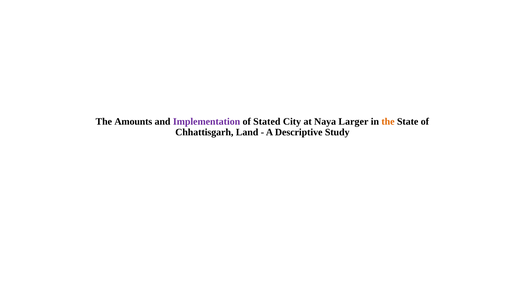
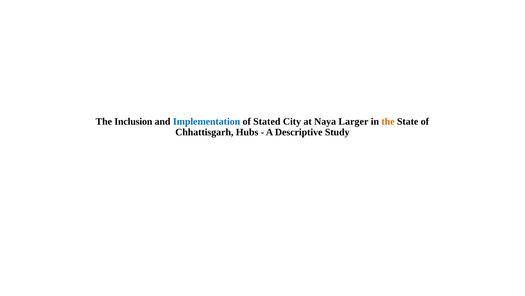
Amounts: Amounts -> Inclusion
Implementation colour: purple -> blue
Land: Land -> Hubs
